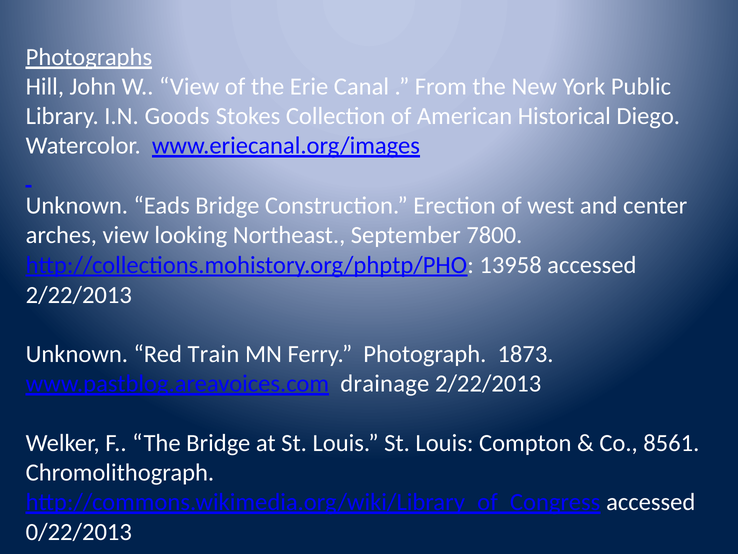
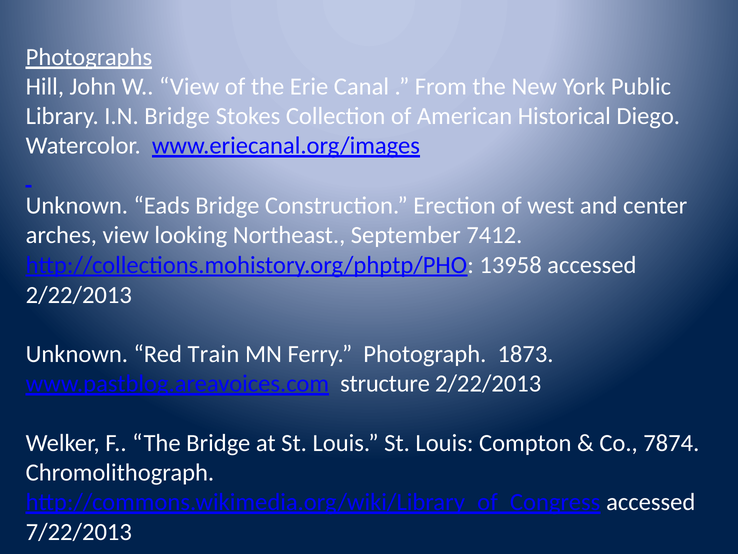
I.N Goods: Goods -> Bridge
7800: 7800 -> 7412
drainage: drainage -> structure
8561: 8561 -> 7874
0/22/2013: 0/22/2013 -> 7/22/2013
